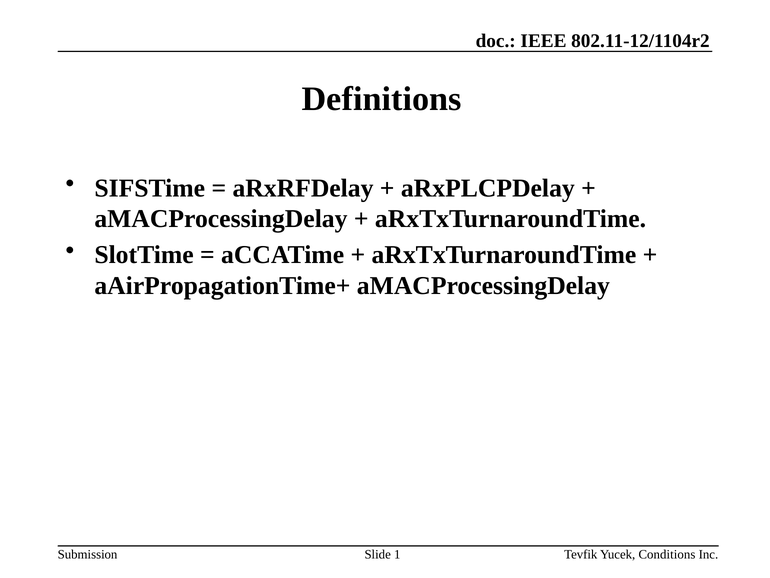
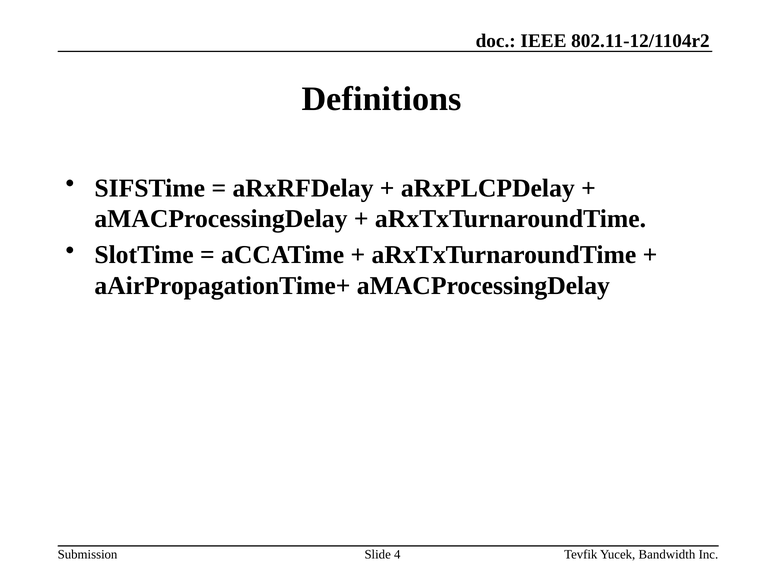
1: 1 -> 4
Conditions: Conditions -> Bandwidth
